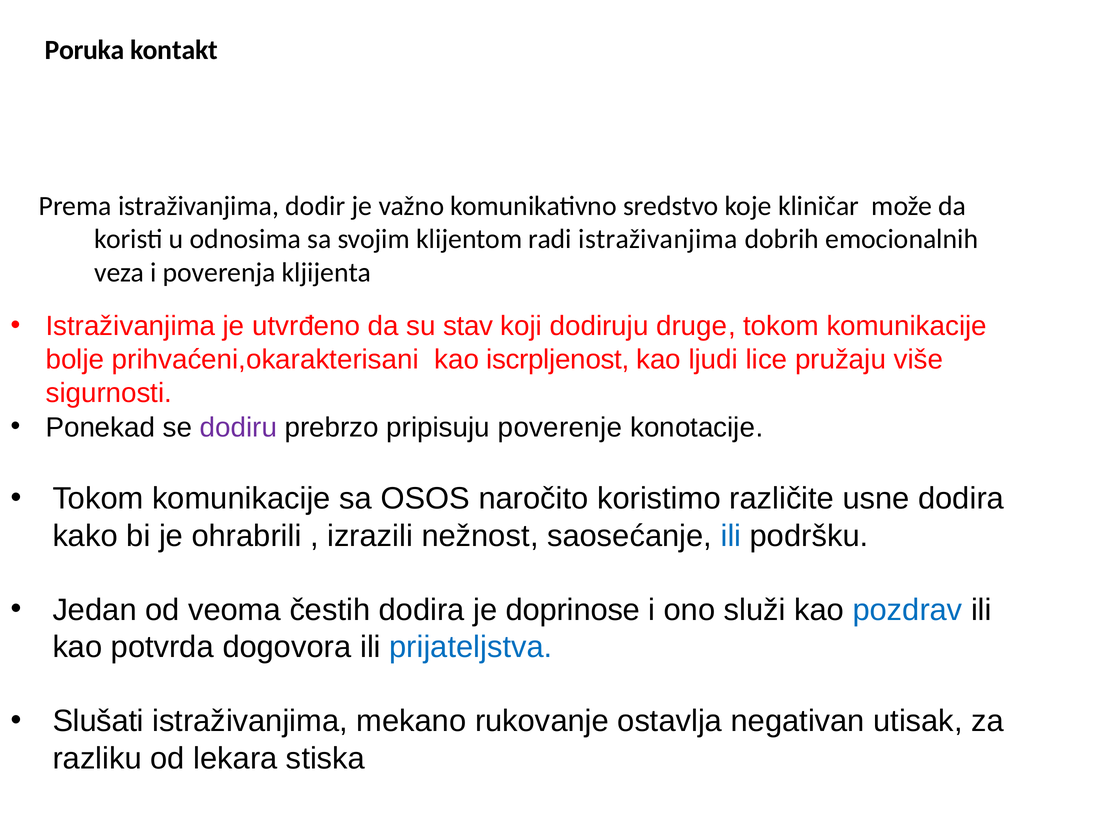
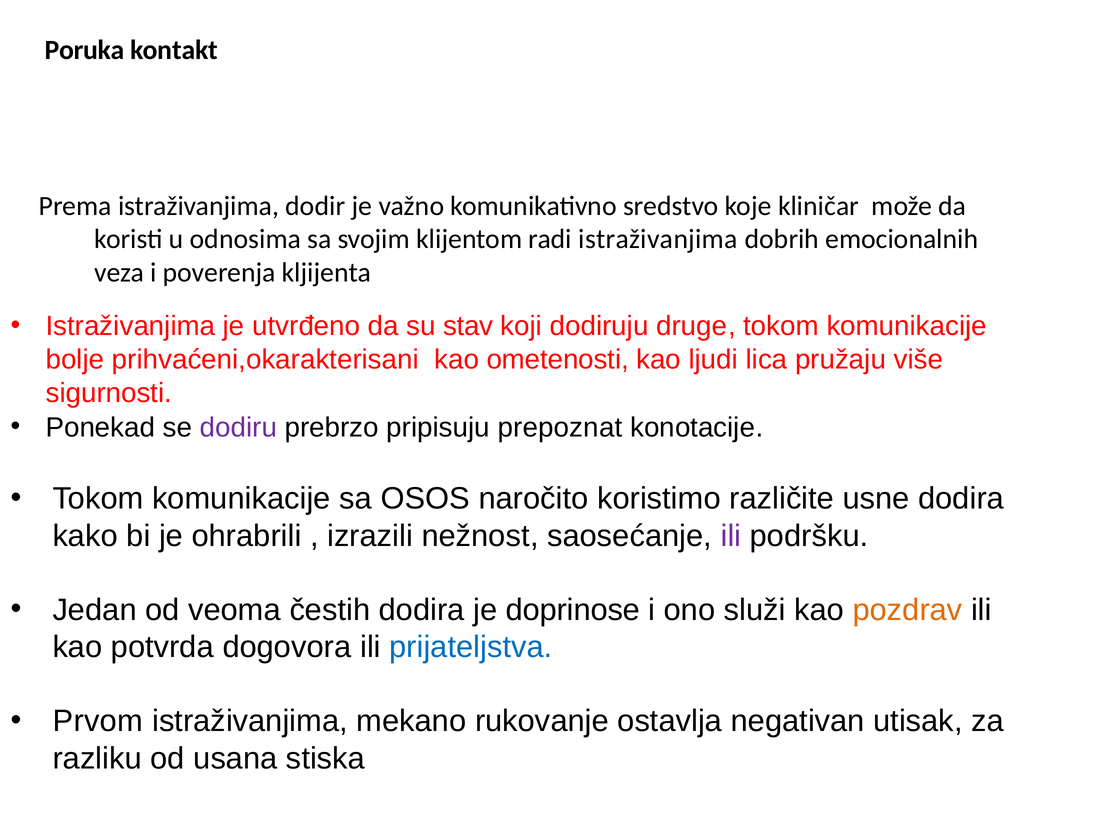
iscrpljenost: iscrpljenost -> ometenosti
lice: lice -> lica
poverenje: poverenje -> prepoznat
ili at (731, 535) colour: blue -> purple
pozdrav colour: blue -> orange
Slušati: Slušati -> Prvom
lekara: lekara -> usana
